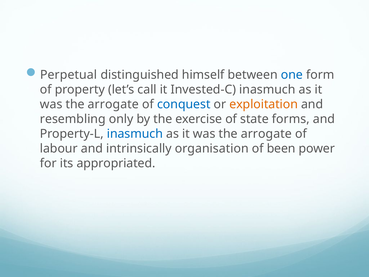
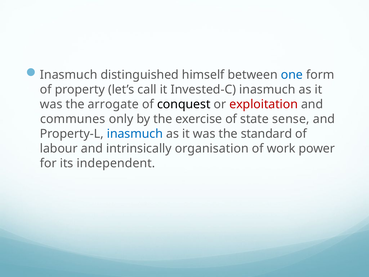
Perpetual at (69, 75): Perpetual -> Inasmuch
conquest colour: blue -> black
exploitation colour: orange -> red
resembling: resembling -> communes
forms: forms -> sense
arrogate at (266, 134): arrogate -> standard
been: been -> work
appropriated: appropriated -> independent
